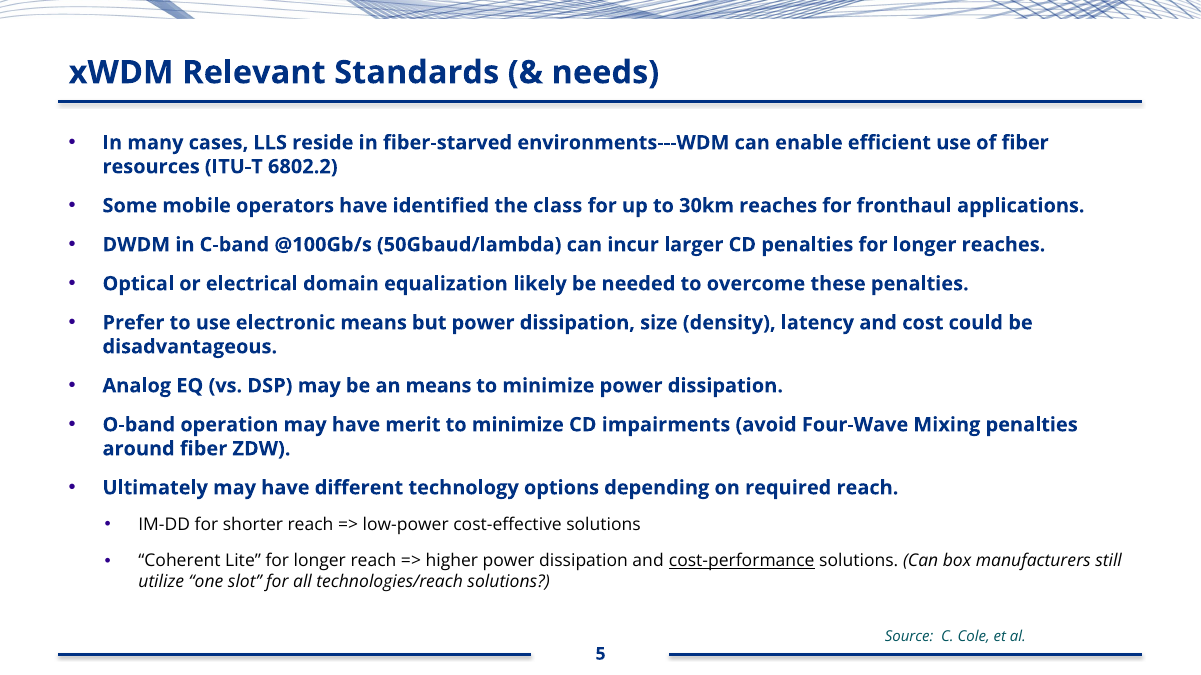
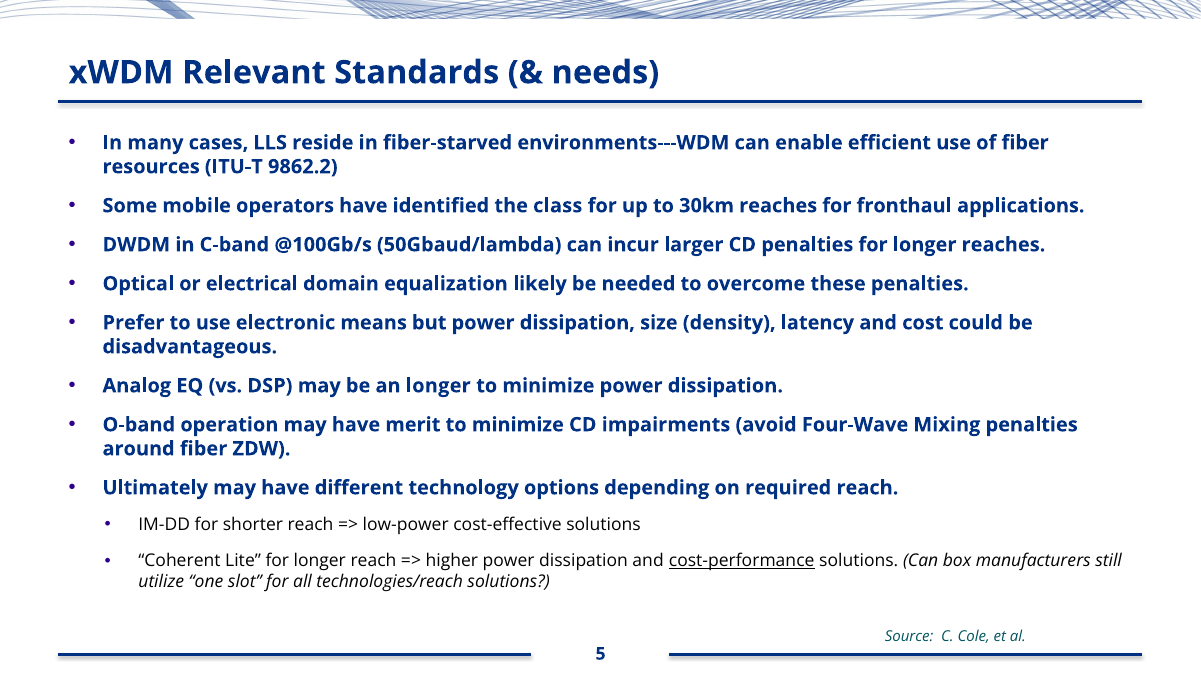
6802.2: 6802.2 -> 9862.2
an means: means -> longer
